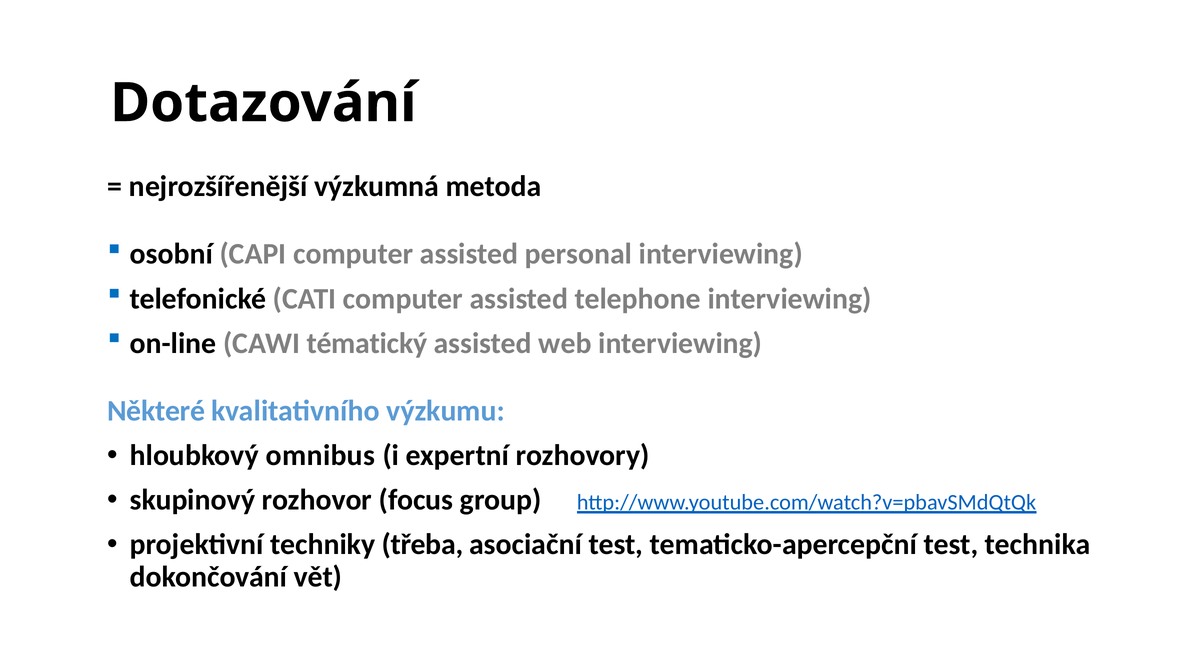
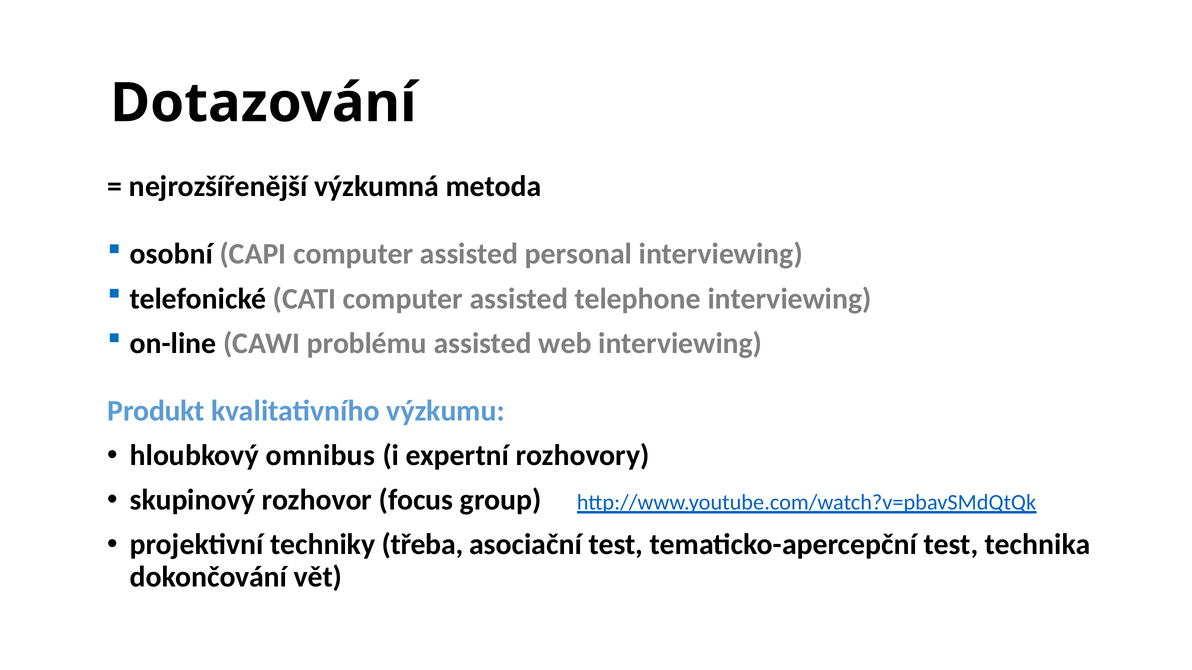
tématický: tématický -> problému
Některé: Některé -> Produkt
